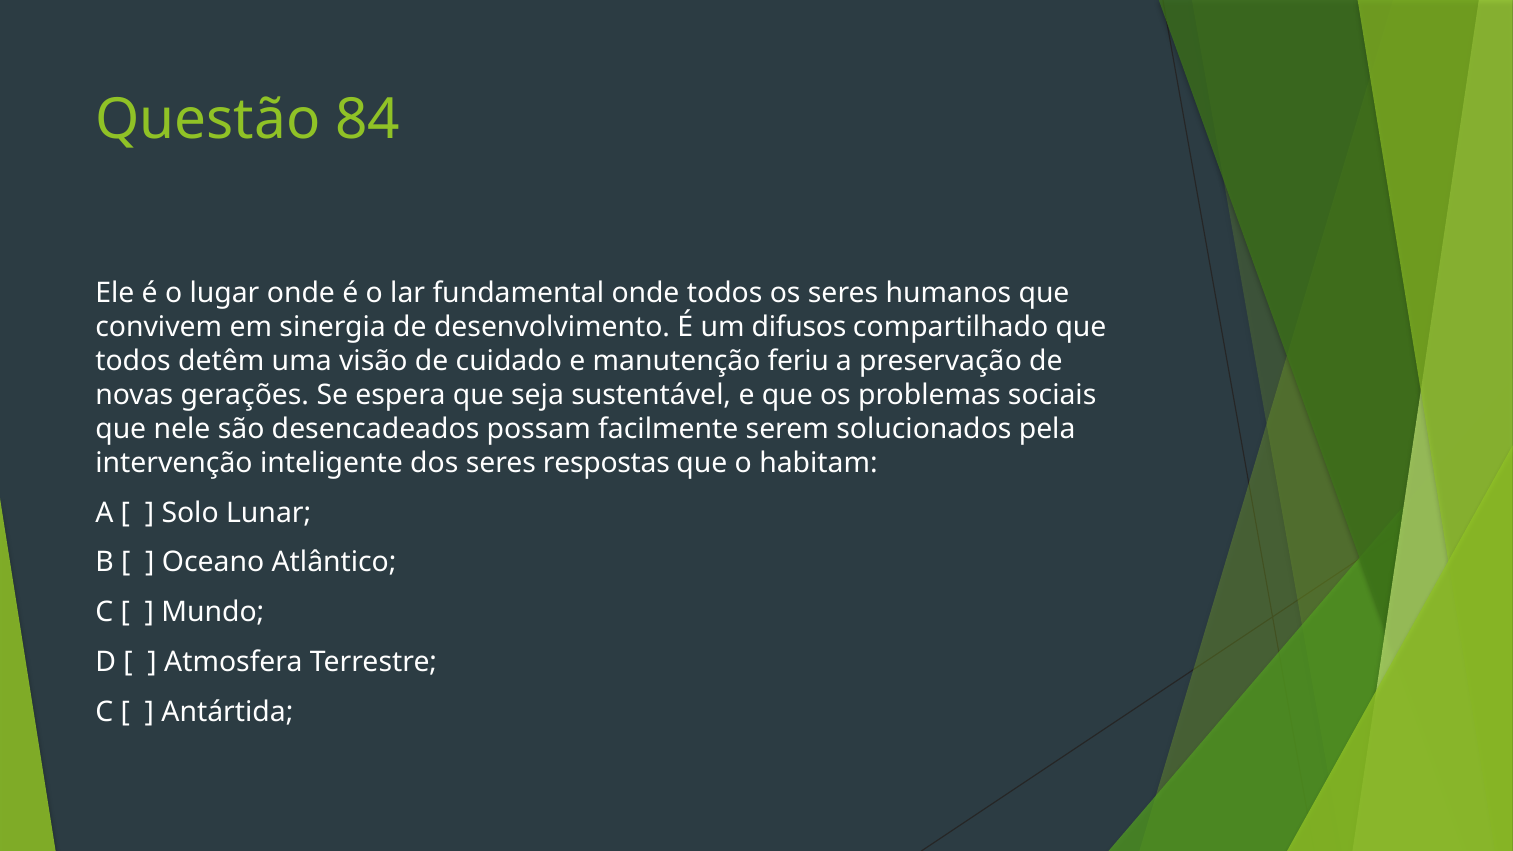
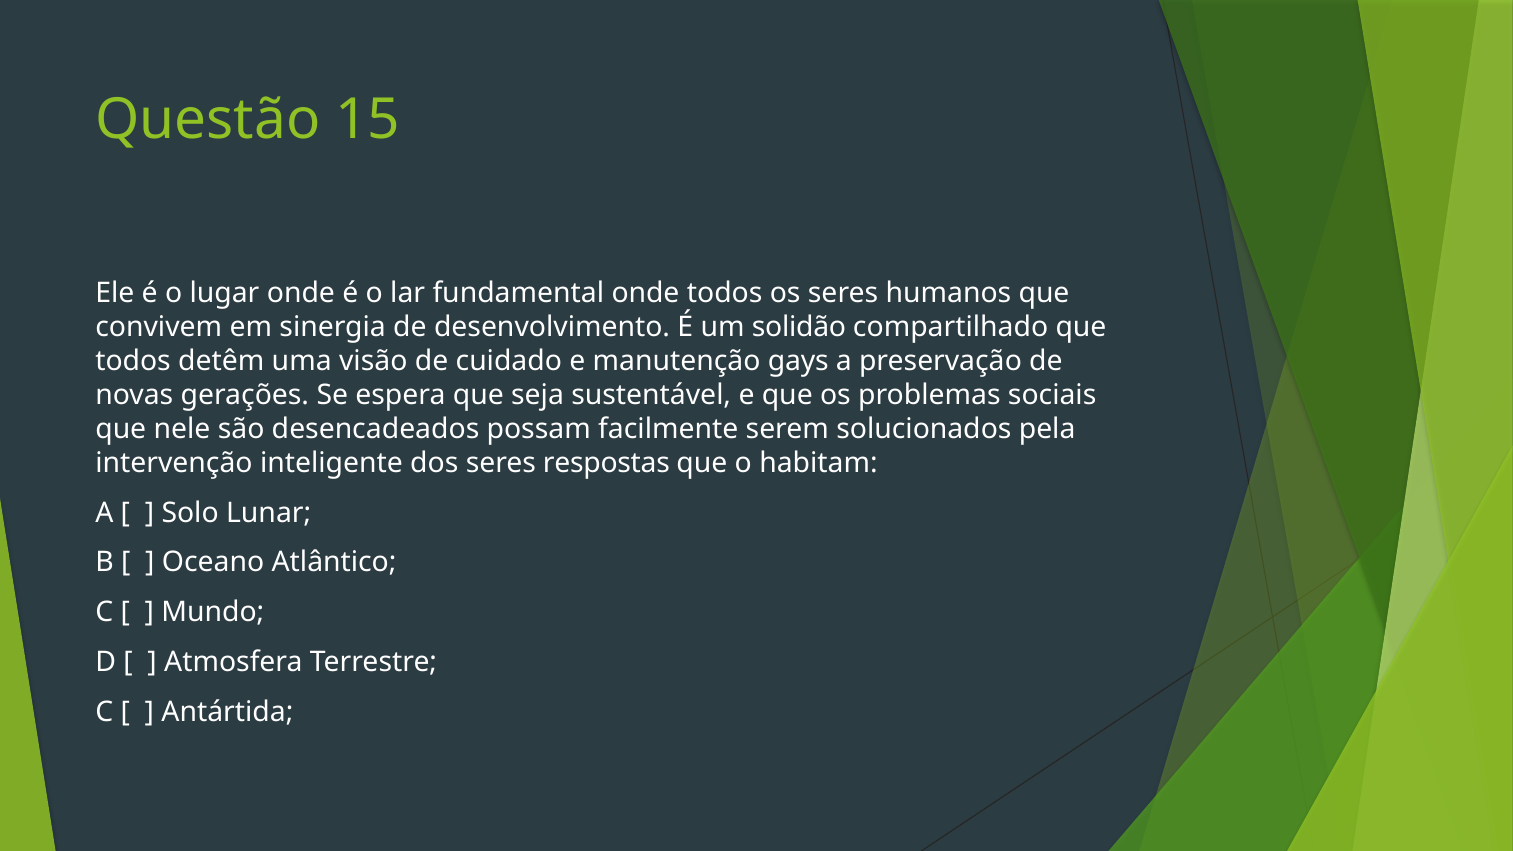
84: 84 -> 15
difusos: difusos -> solidão
feriu: feriu -> gays
